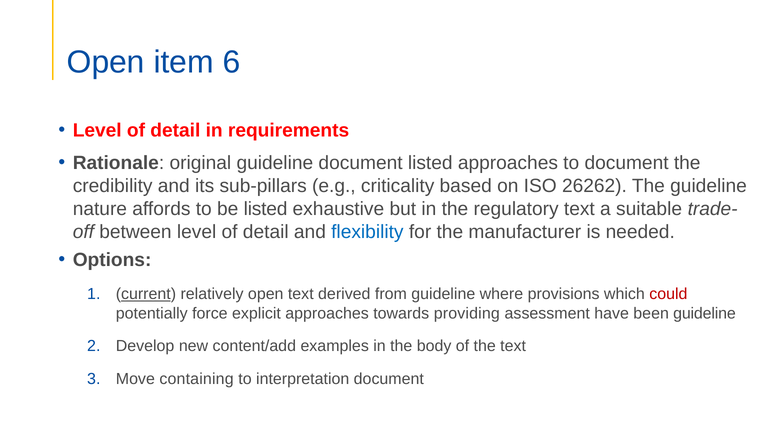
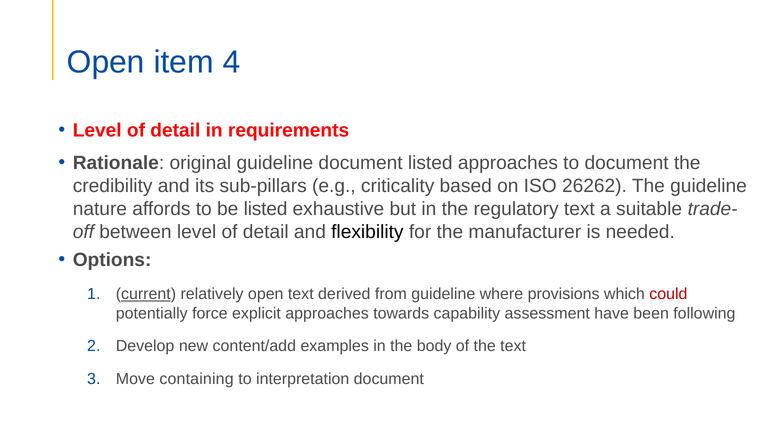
6: 6 -> 4
flexibility colour: blue -> black
providing: providing -> capability
been guideline: guideline -> following
